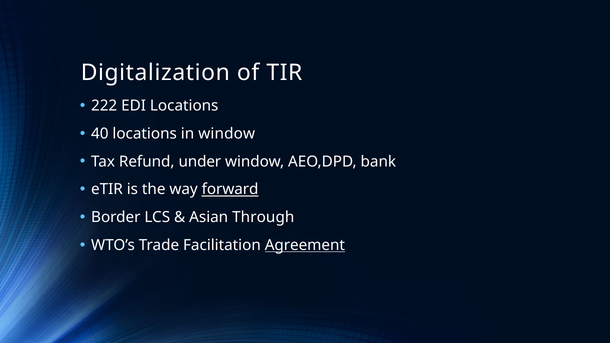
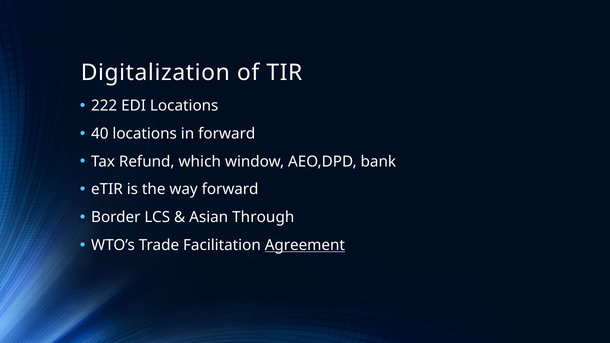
in window: window -> forward
under: under -> which
forward at (230, 190) underline: present -> none
